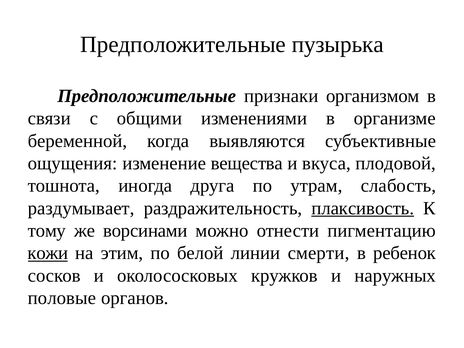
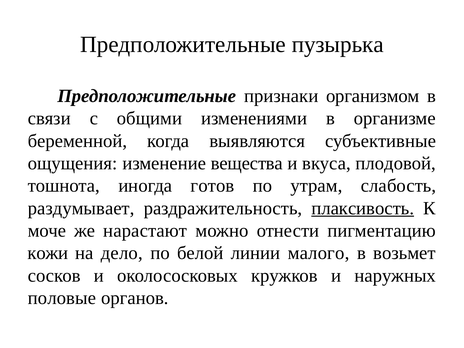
друга: друга -> готов
тому: тому -> моче
ворсинами: ворсинами -> нарастают
кожи underline: present -> none
этим: этим -> дело
смерти: смерти -> малого
ребенок: ребенок -> возьмет
